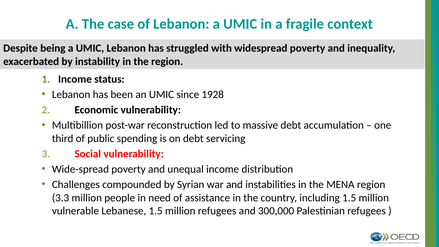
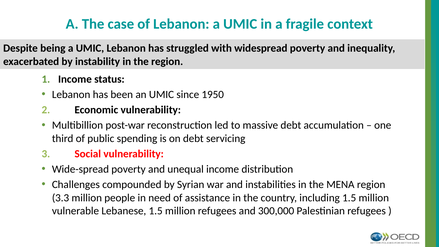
1928: 1928 -> 1950
